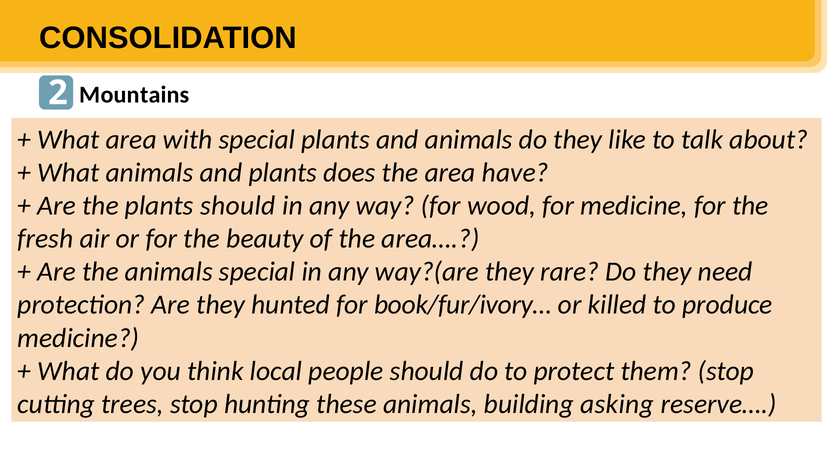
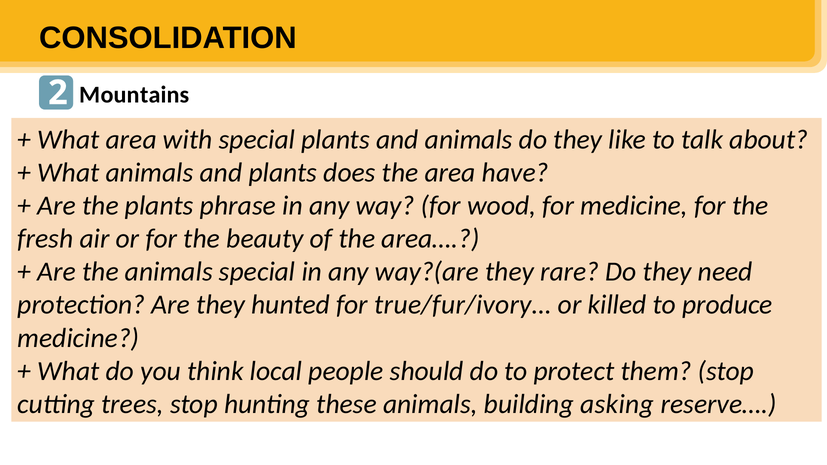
plants should: should -> phrase
book/fur/ivory…: book/fur/ivory… -> true/fur/ivory…
